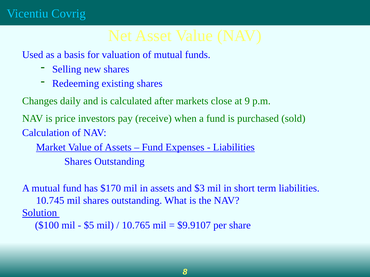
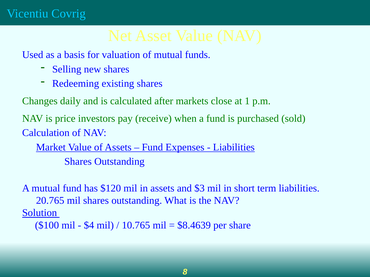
9: 9 -> 1
$170: $170 -> $120
10.745: 10.745 -> 20.765
$5: $5 -> $4
$9.9107: $9.9107 -> $8.4639
